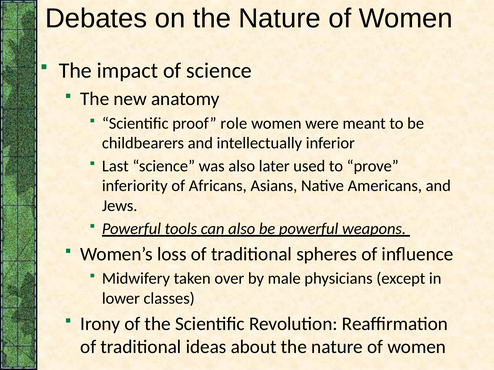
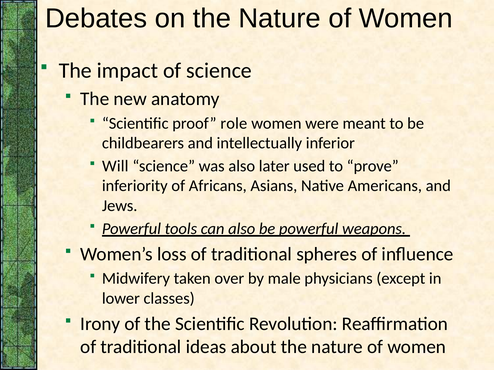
Last: Last -> Will
